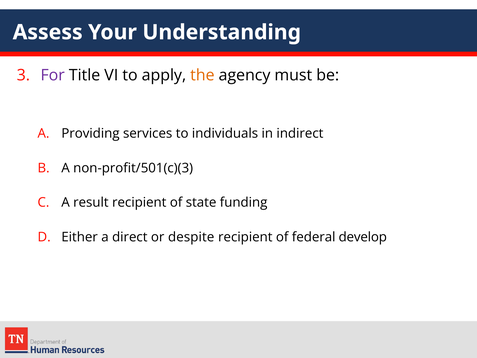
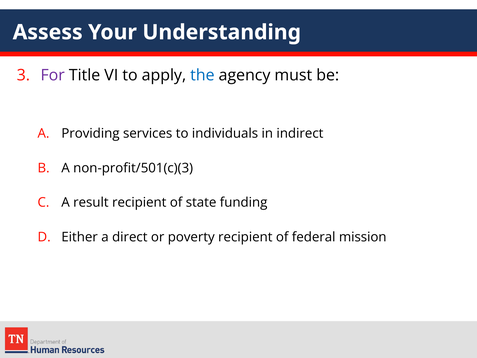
the colour: orange -> blue
despite: despite -> poverty
develop: develop -> mission
